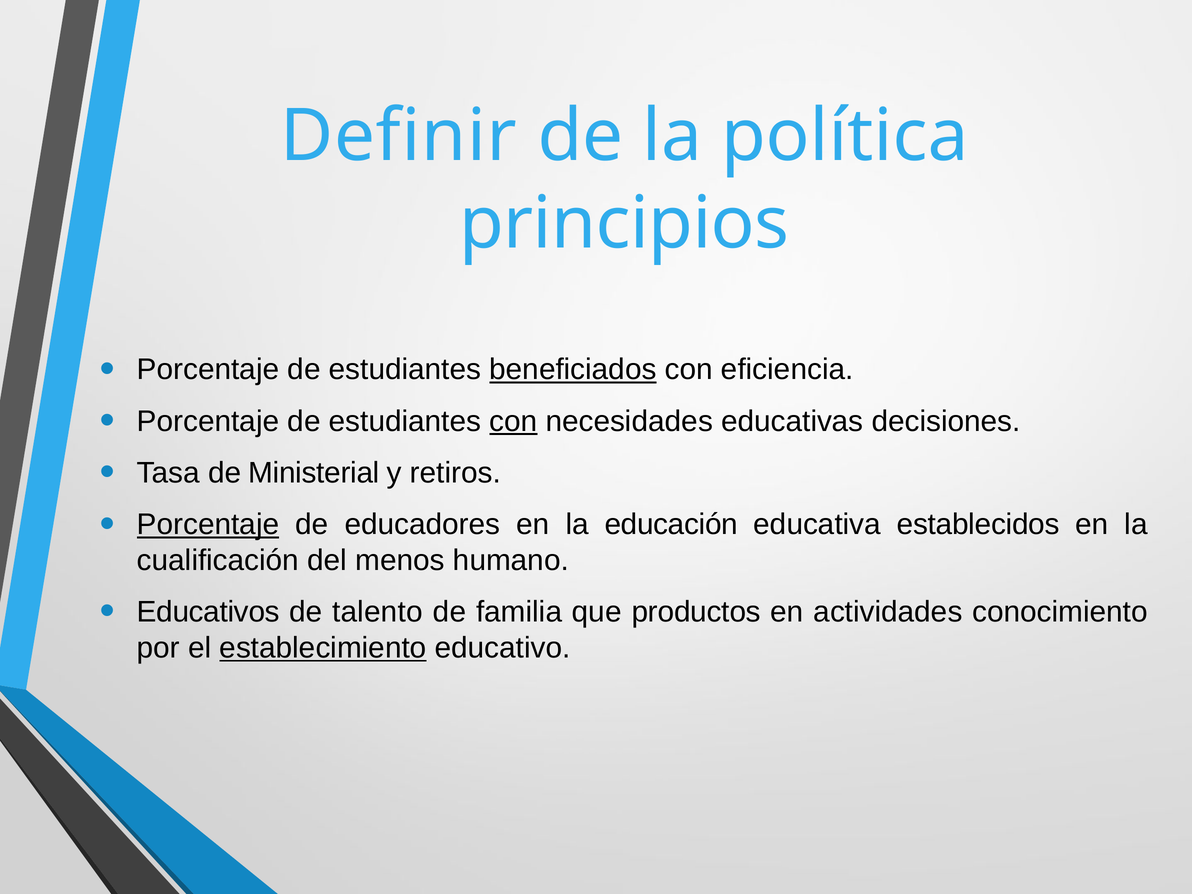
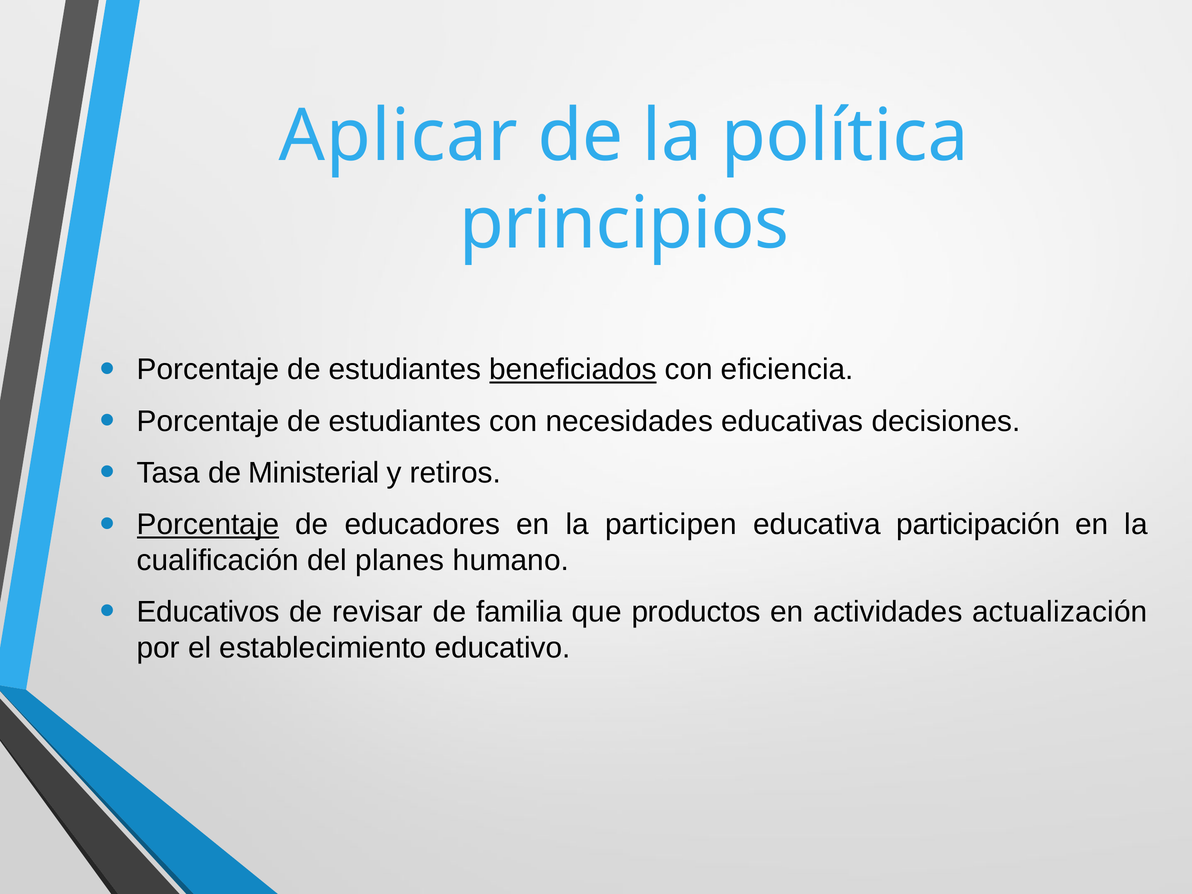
Definir: Definir -> Aplicar
con at (513, 421) underline: present -> none
educación: educación -> participen
establecidos: establecidos -> participación
menos: menos -> planes
talento: talento -> revisar
conocimiento: conocimiento -> actualización
establecimiento underline: present -> none
